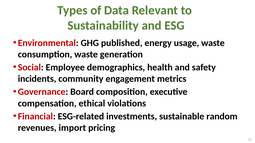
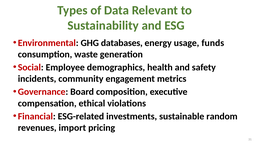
published: published -> databases
usage waste: waste -> funds
